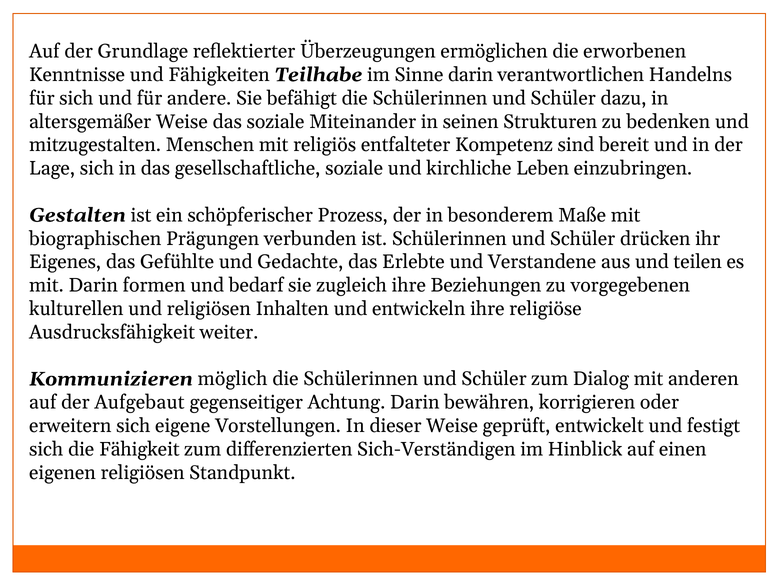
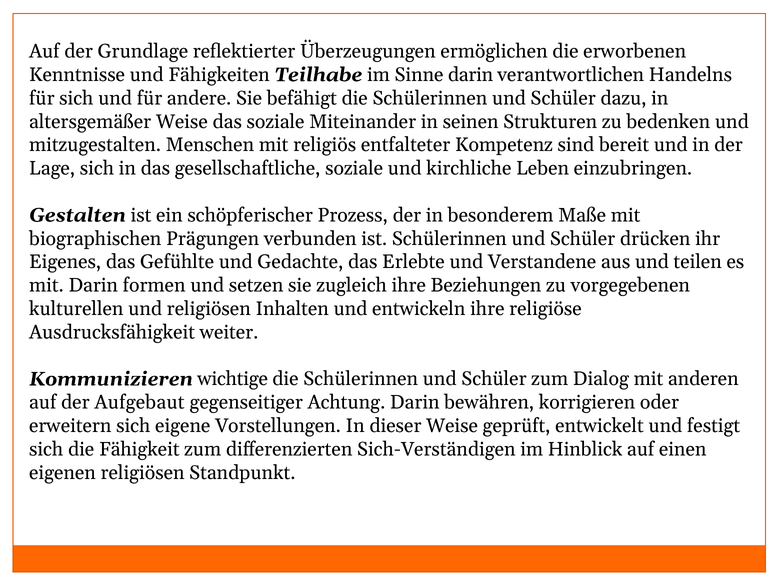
bedarf: bedarf -> setzen
möglich: möglich -> wichtige
